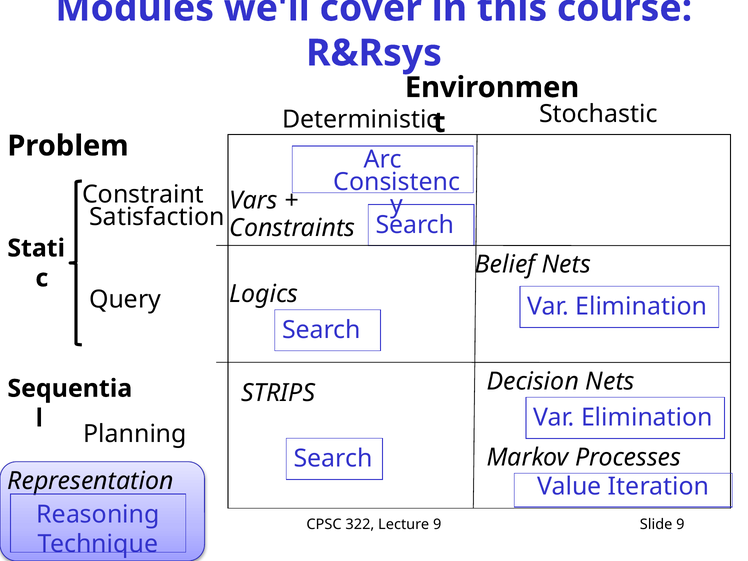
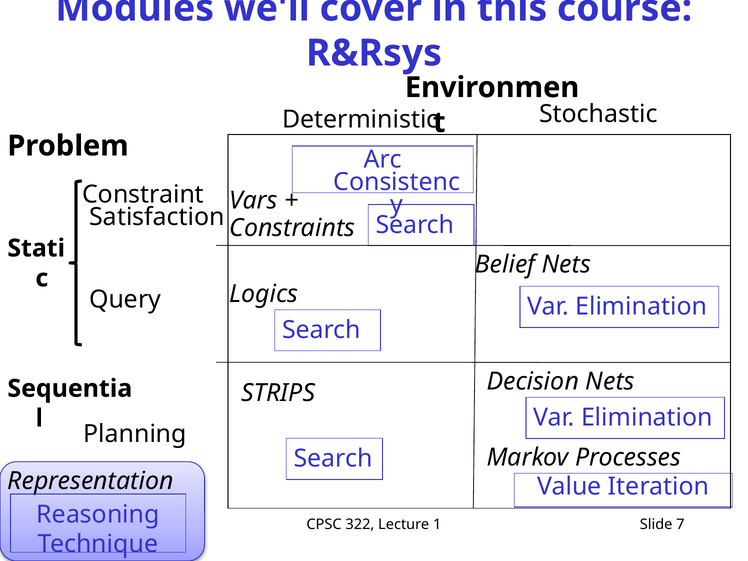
Lecture 9: 9 -> 1
Slide 9: 9 -> 7
